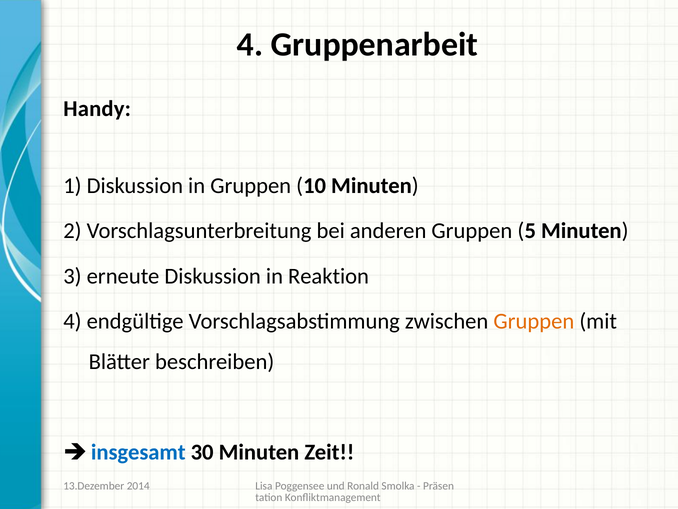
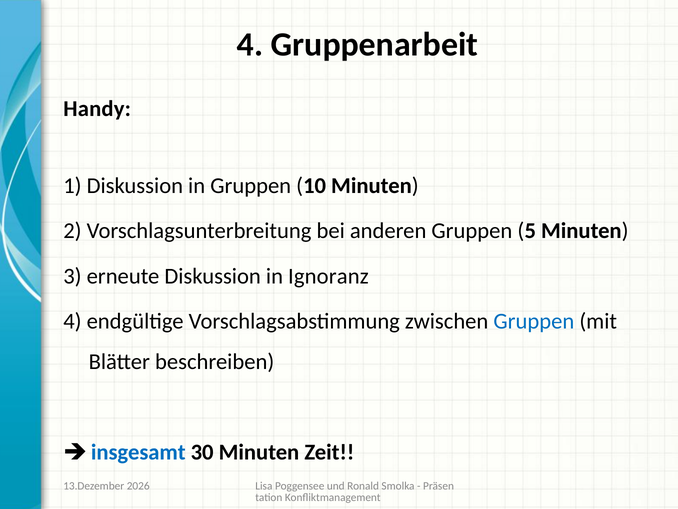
Reaktion: Reaktion -> Ignoranz
Gruppen at (534, 321) colour: orange -> blue
2014: 2014 -> 2026
